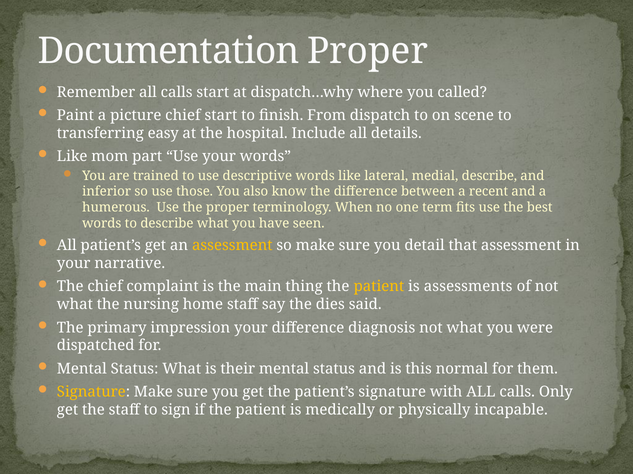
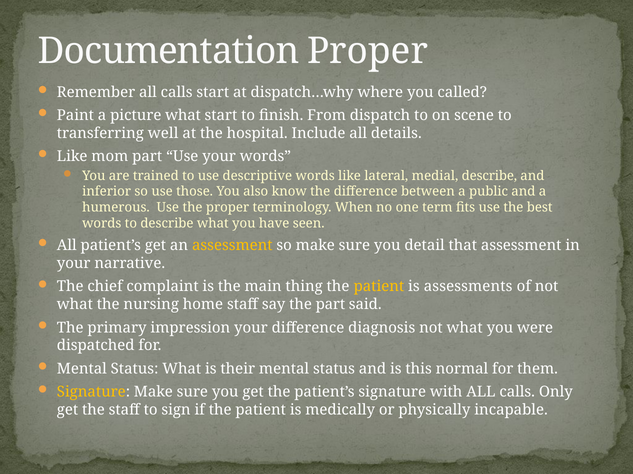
picture chief: chief -> what
easy: easy -> well
recent: recent -> public
the dies: dies -> part
